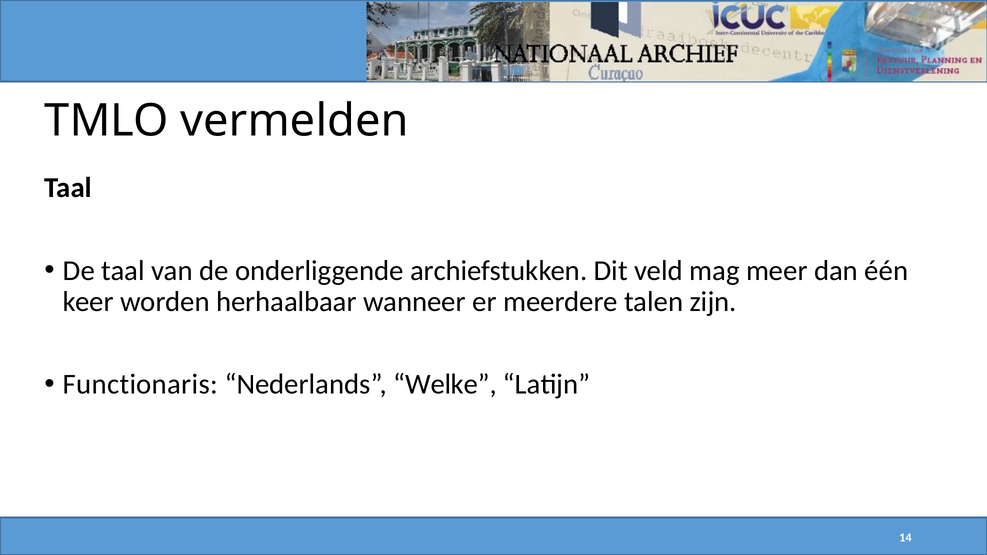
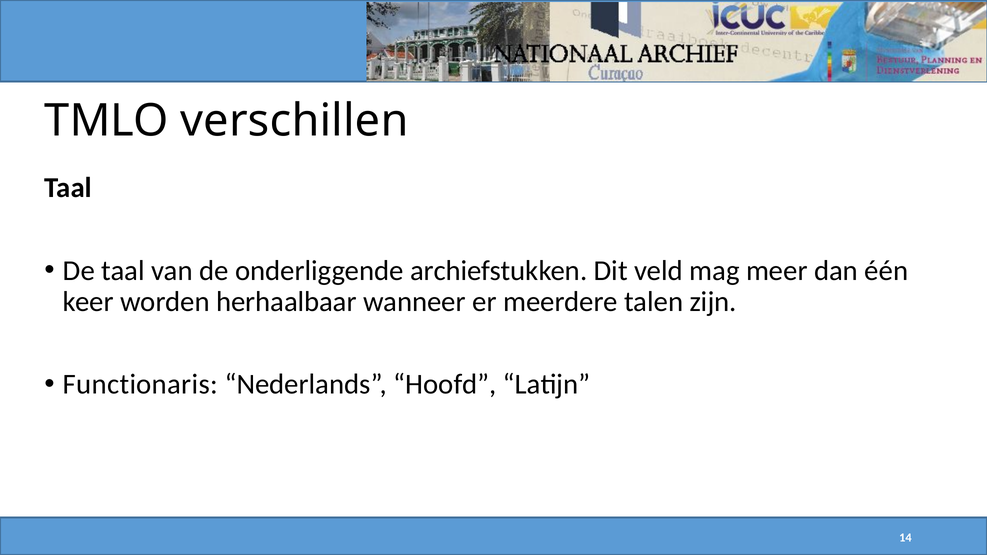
vermelden: vermelden -> verschillen
Welke: Welke -> Hoofd
